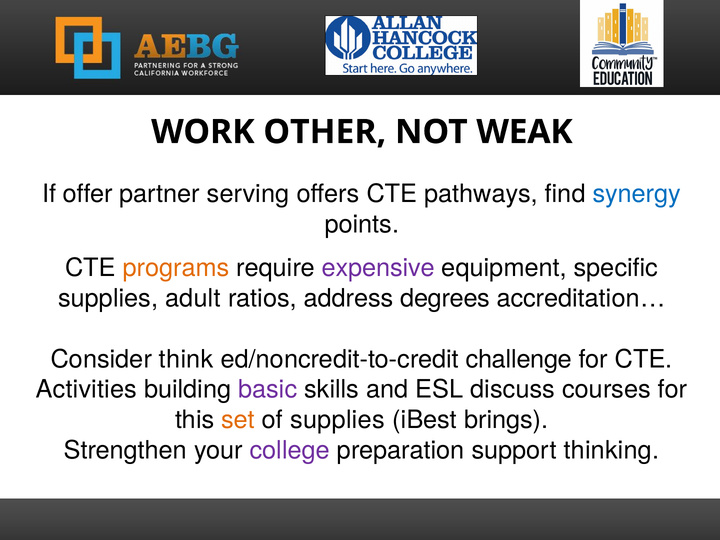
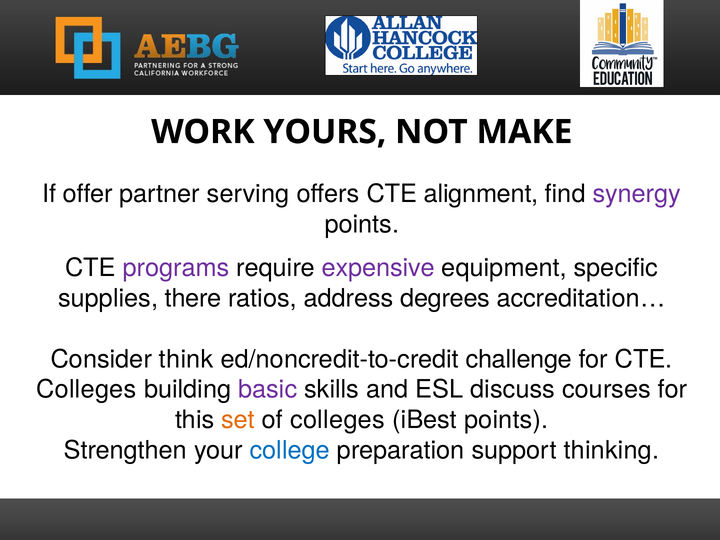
OTHER: OTHER -> YOURS
WEAK: WEAK -> MAKE
pathways: pathways -> alignment
synergy colour: blue -> purple
programs colour: orange -> purple
adult: adult -> there
Activities at (86, 390): Activities -> Colleges
of supplies: supplies -> colleges
iBest brings: brings -> points
college colour: purple -> blue
